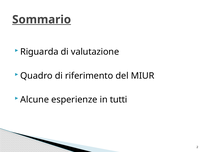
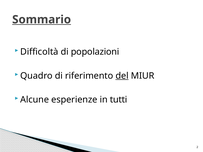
Riguarda: Riguarda -> Difficoltà
valutazione: valutazione -> popolazioni
del underline: none -> present
